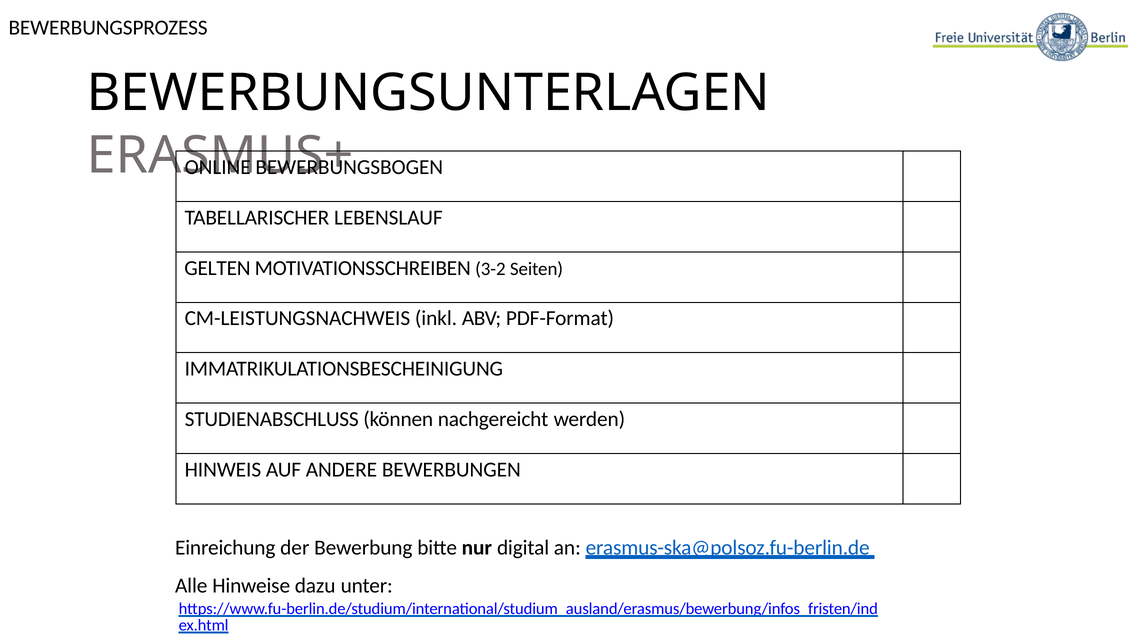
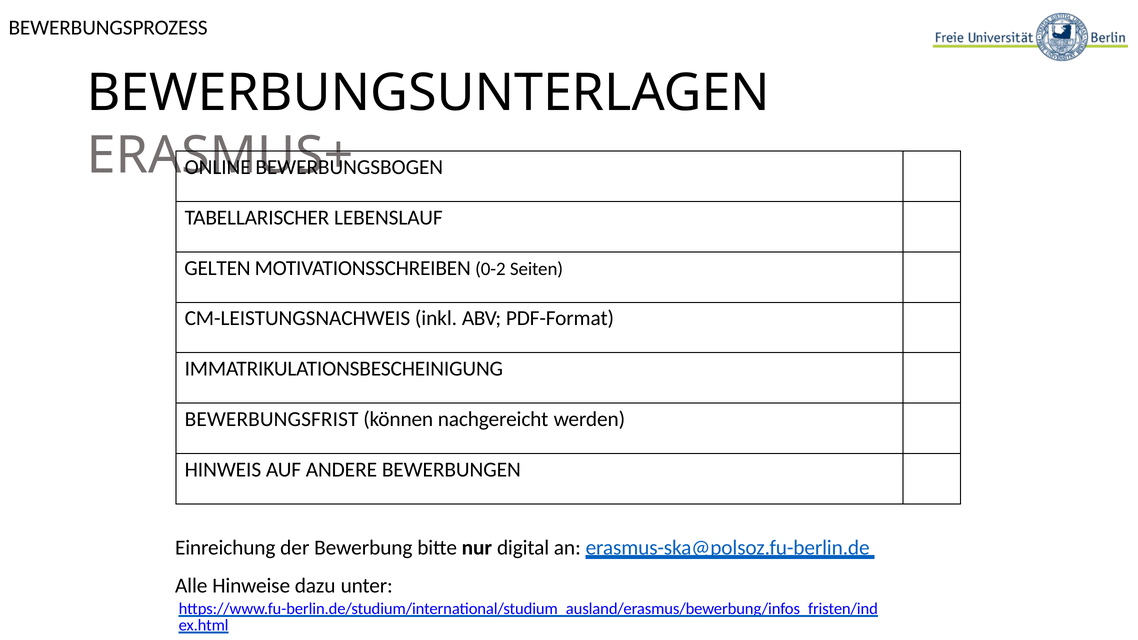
3-2: 3-2 -> 0-2
STUDIENABSCHLUSS: STUDIENABSCHLUSS -> BEWERBUNGSFRIST
